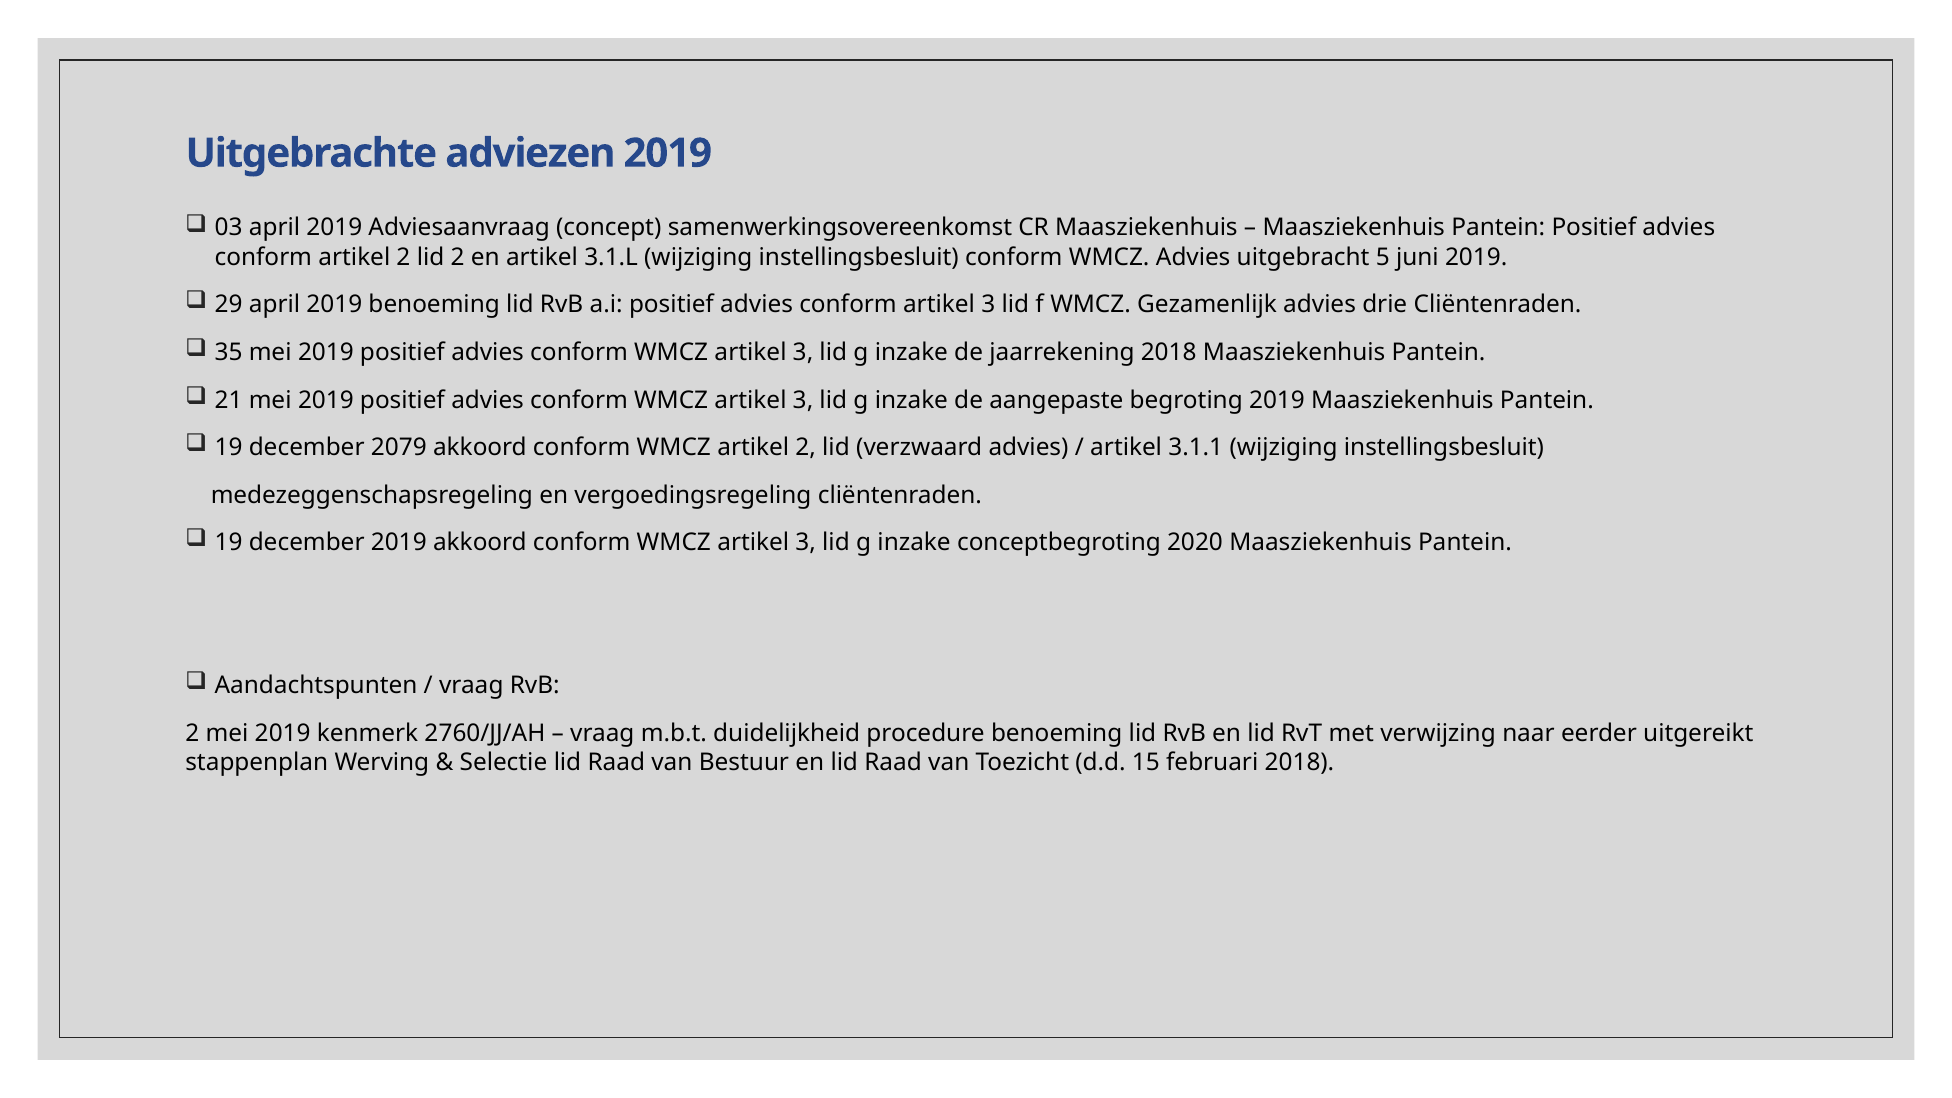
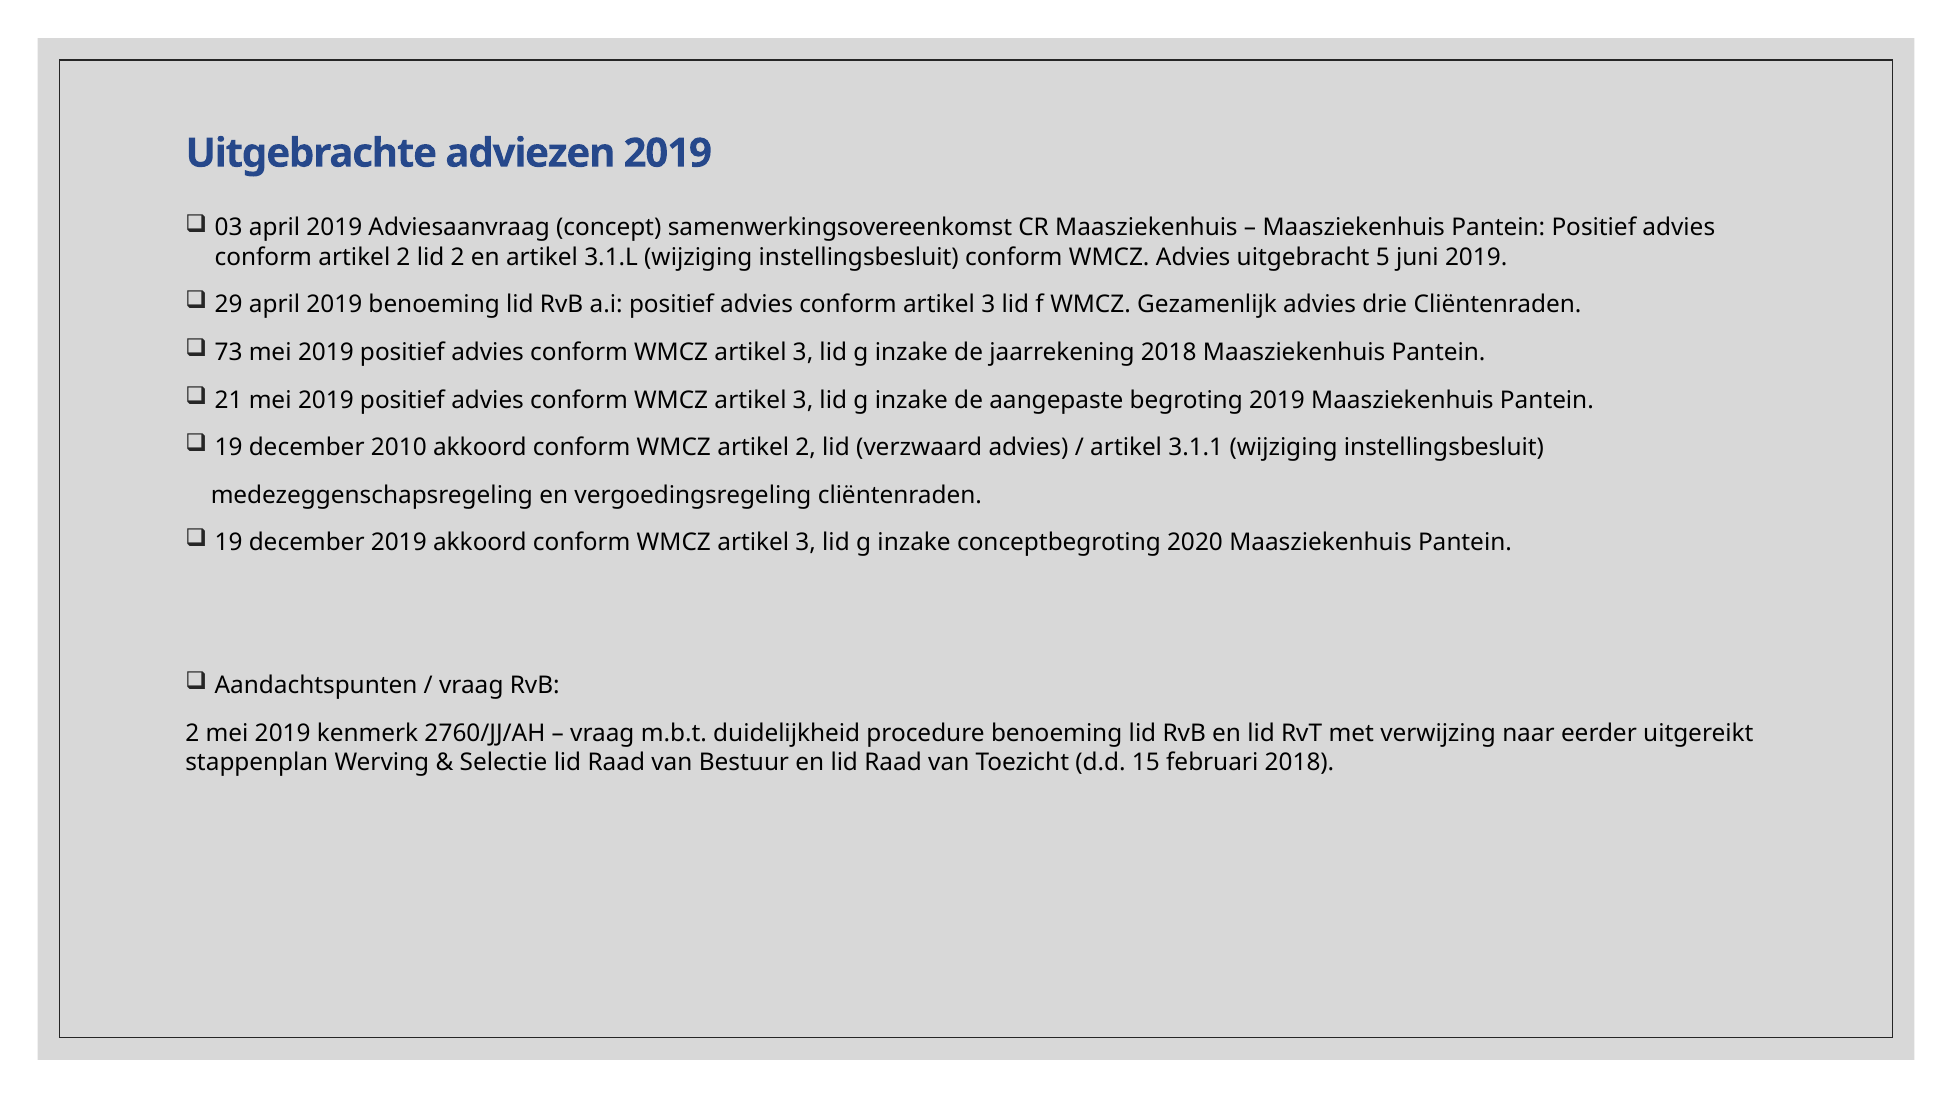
35: 35 -> 73
2079: 2079 -> 2010
